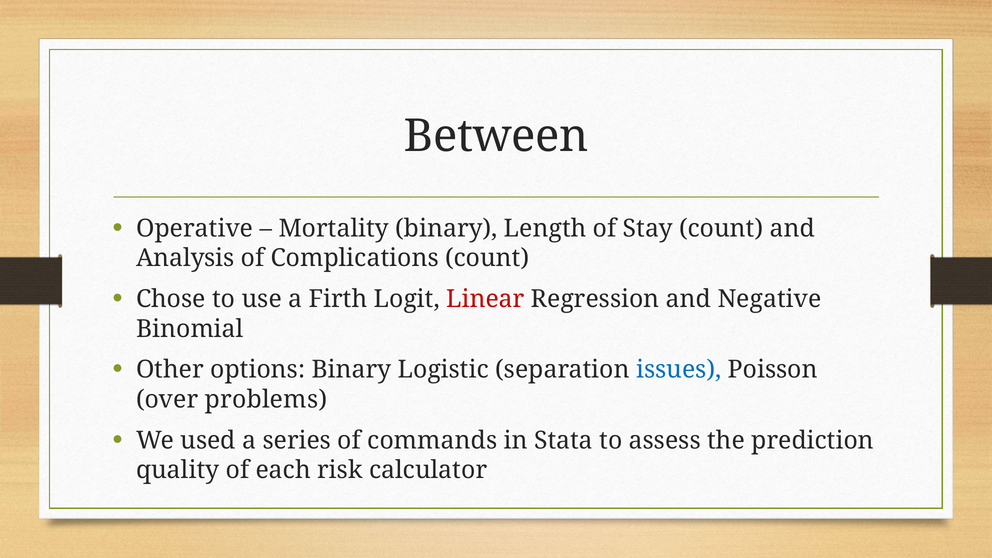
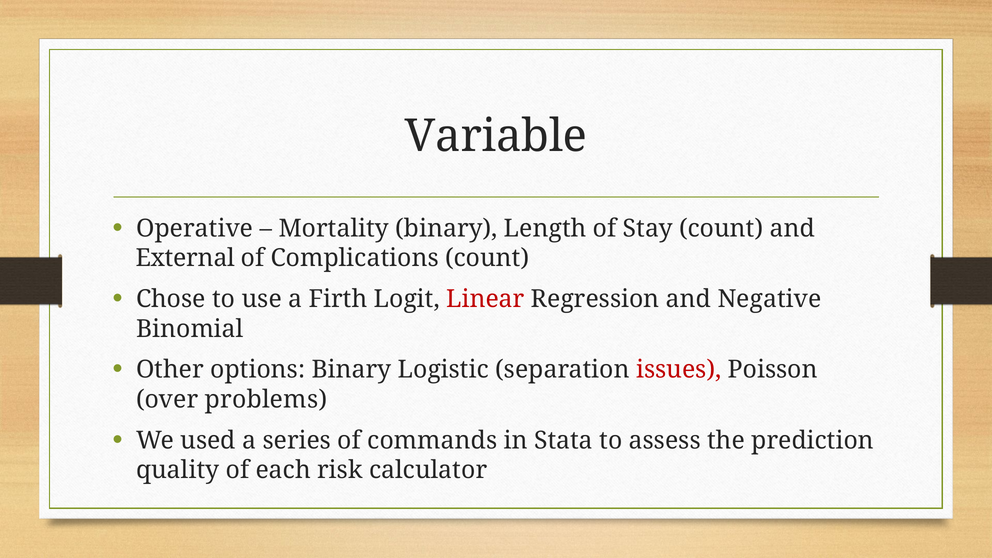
Between: Between -> Variable
Analysis: Analysis -> External
issues colour: blue -> red
